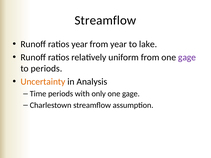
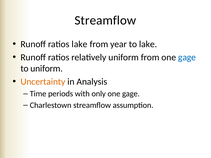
ratios year: year -> lake
gage at (187, 57) colour: purple -> blue
to periods: periods -> uniform
